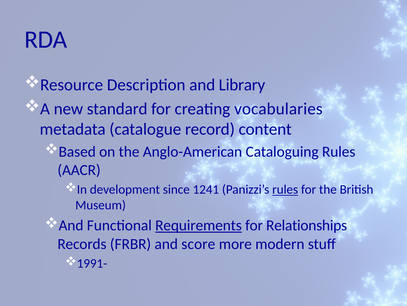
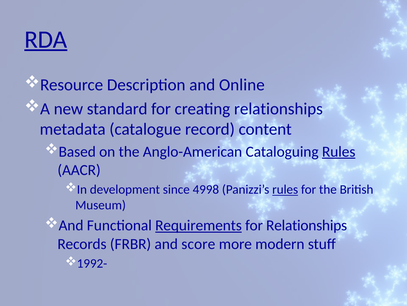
RDA underline: none -> present
Library: Library -> Online
creating vocabularies: vocabularies -> relationships
Rules at (339, 151) underline: none -> present
1241: 1241 -> 4998
1991-: 1991- -> 1992-
